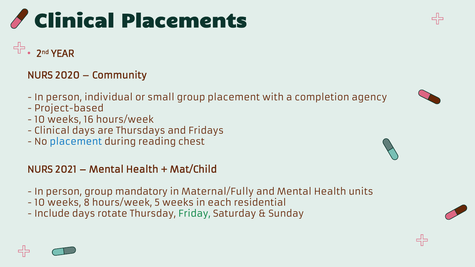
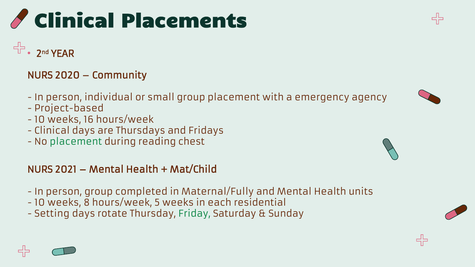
completion: completion -> emergency
placement at (76, 142) colour: blue -> green
mandatory: mandatory -> completed
Include: Include -> Setting
